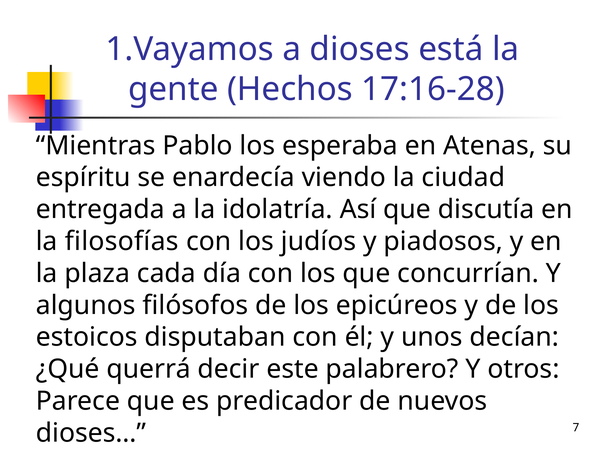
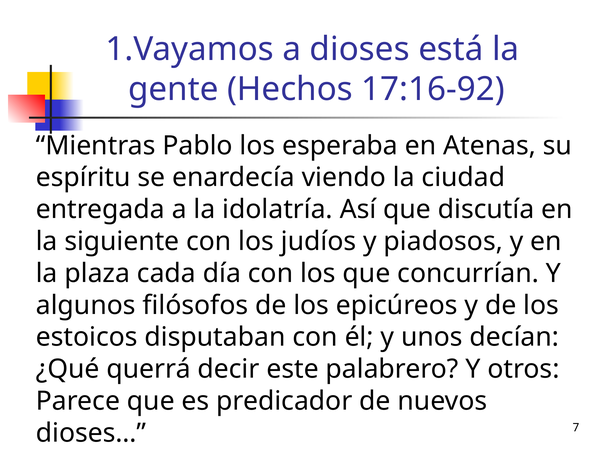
17:16-28: 17:16-28 -> 17:16-92
filosofías: filosofías -> siguiente
